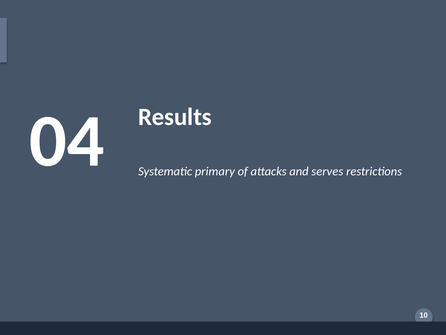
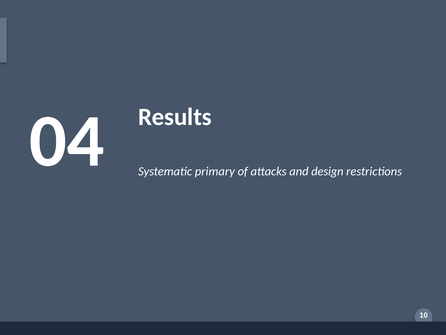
serves: serves -> design
